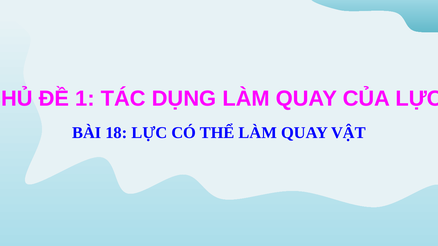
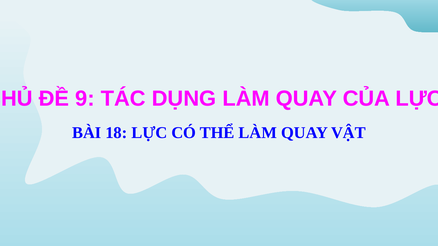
1: 1 -> 9
